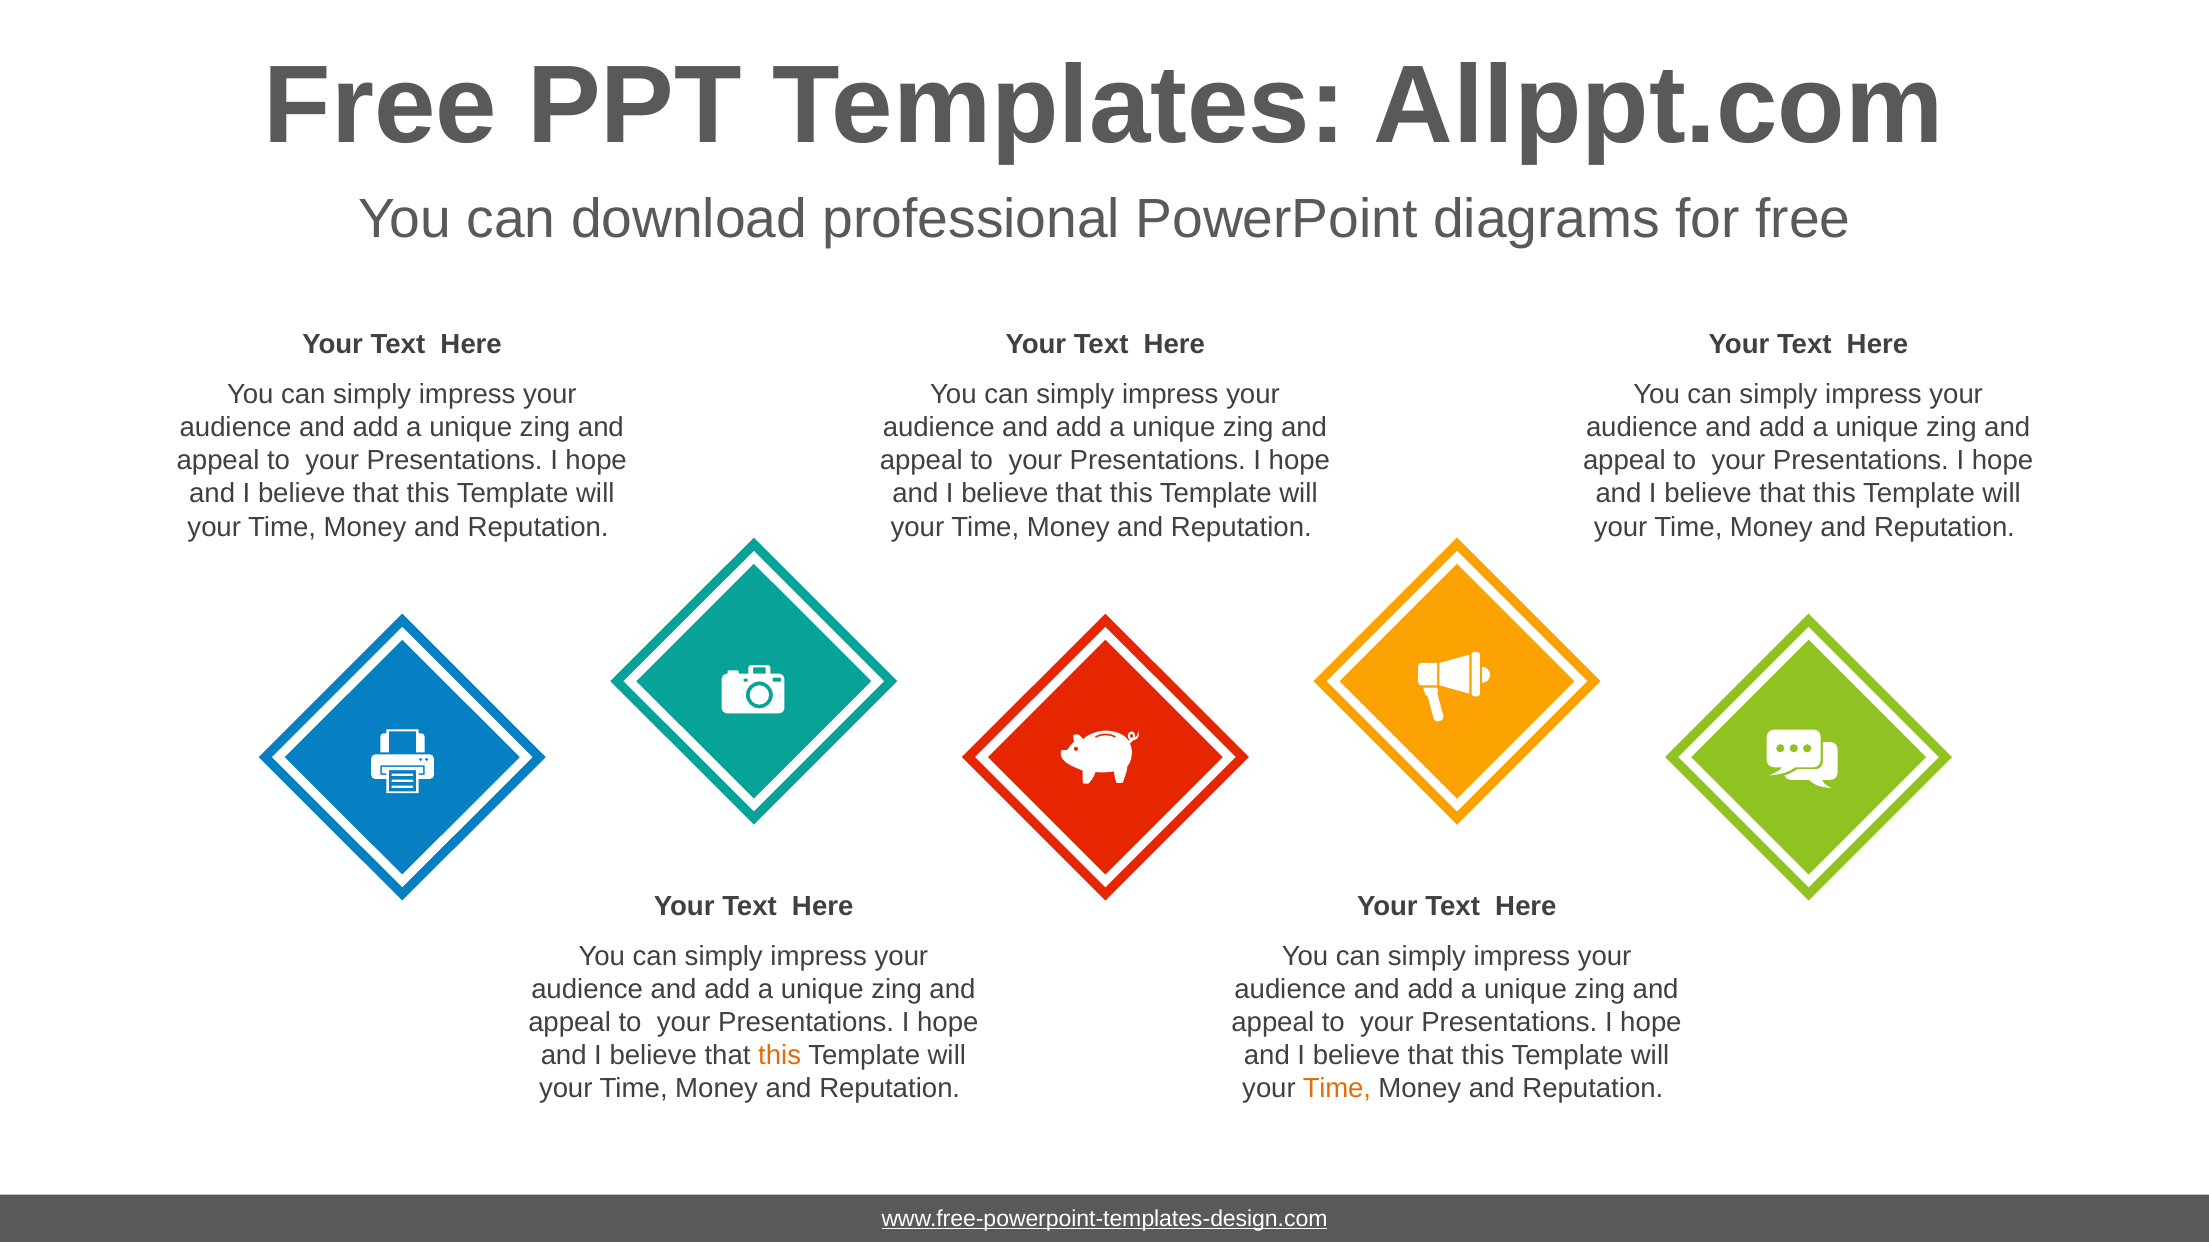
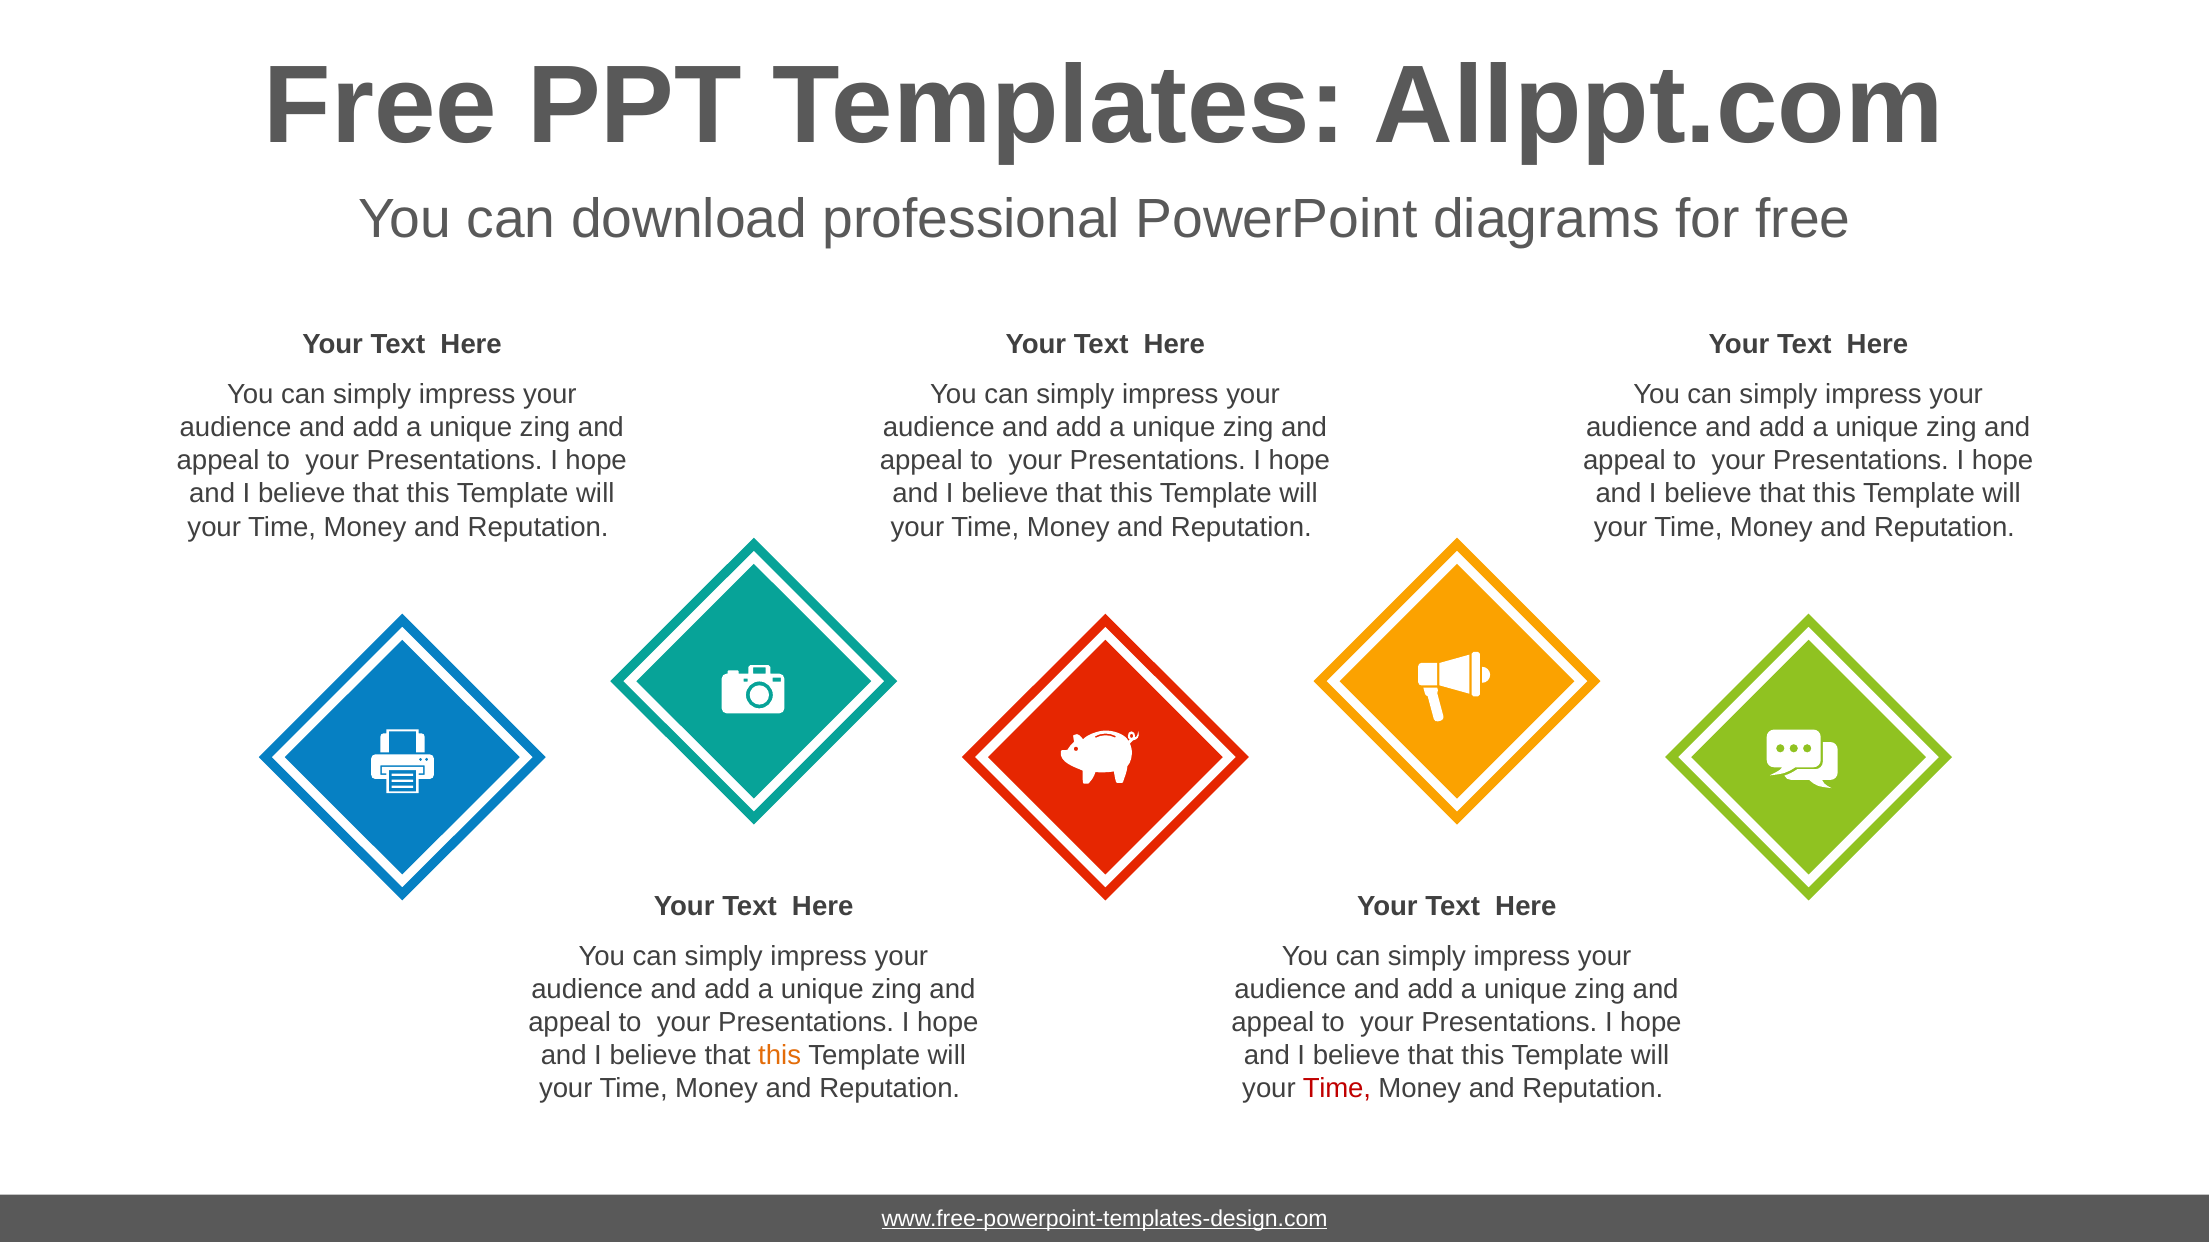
Time at (1337, 1089) colour: orange -> red
